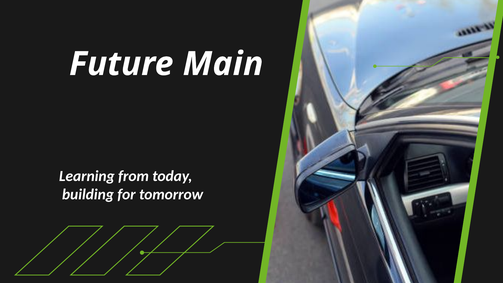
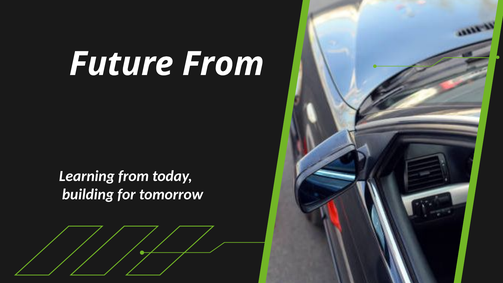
Future Main: Main -> From
